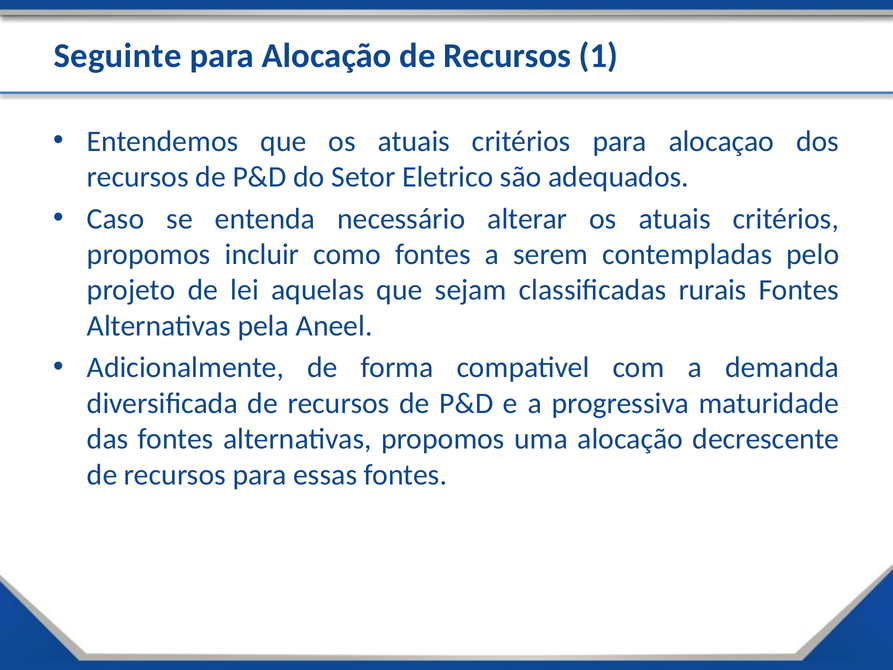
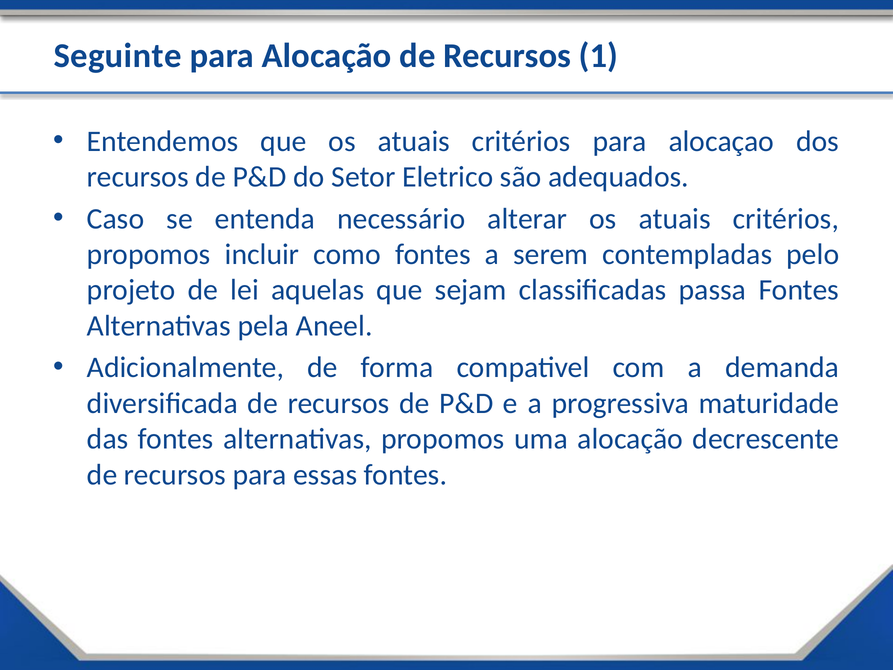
rurais: rurais -> passa
